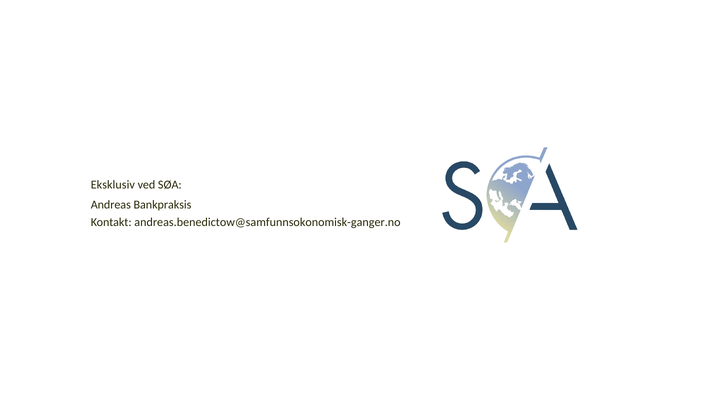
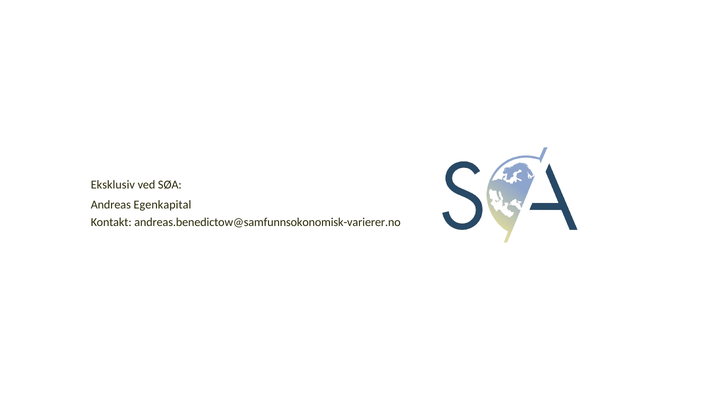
Bankpraksis: Bankpraksis -> Egenkapital
andreas.benedictow@samfunnsokonomisk-ganger.no: andreas.benedictow@samfunnsokonomisk-ganger.no -> andreas.benedictow@samfunnsokonomisk-varierer.no
